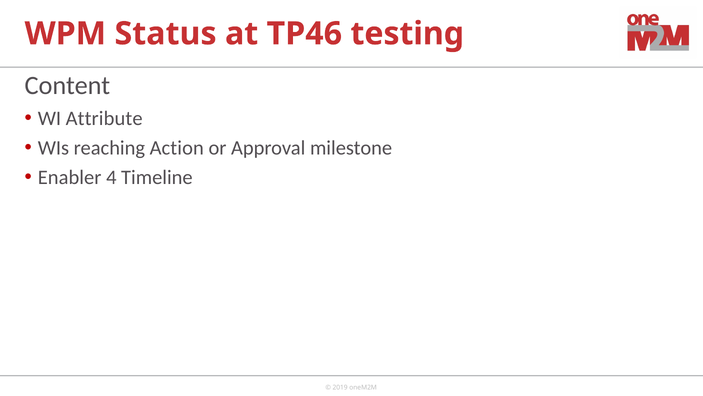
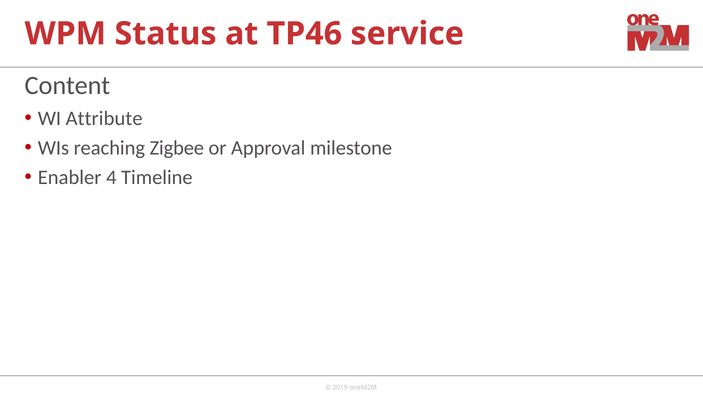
testing: testing -> service
Action: Action -> Zigbee
